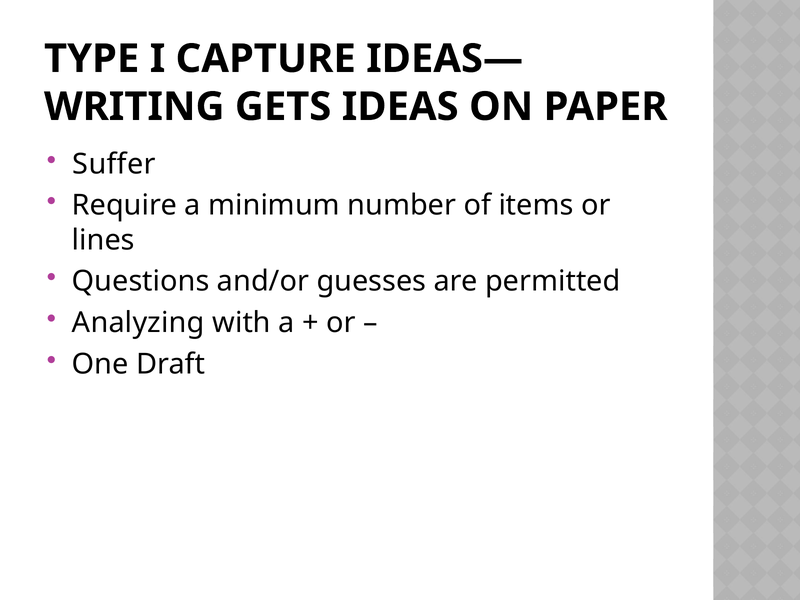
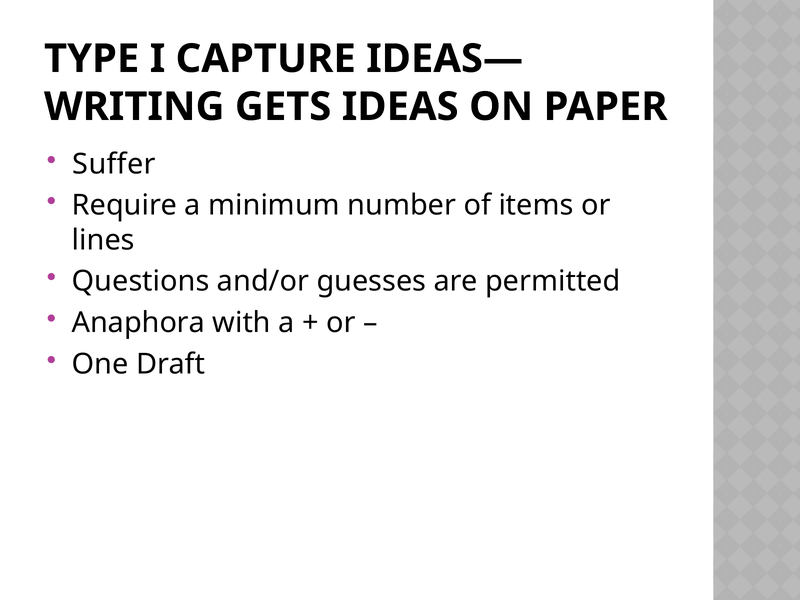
Analyzing: Analyzing -> Anaphora
